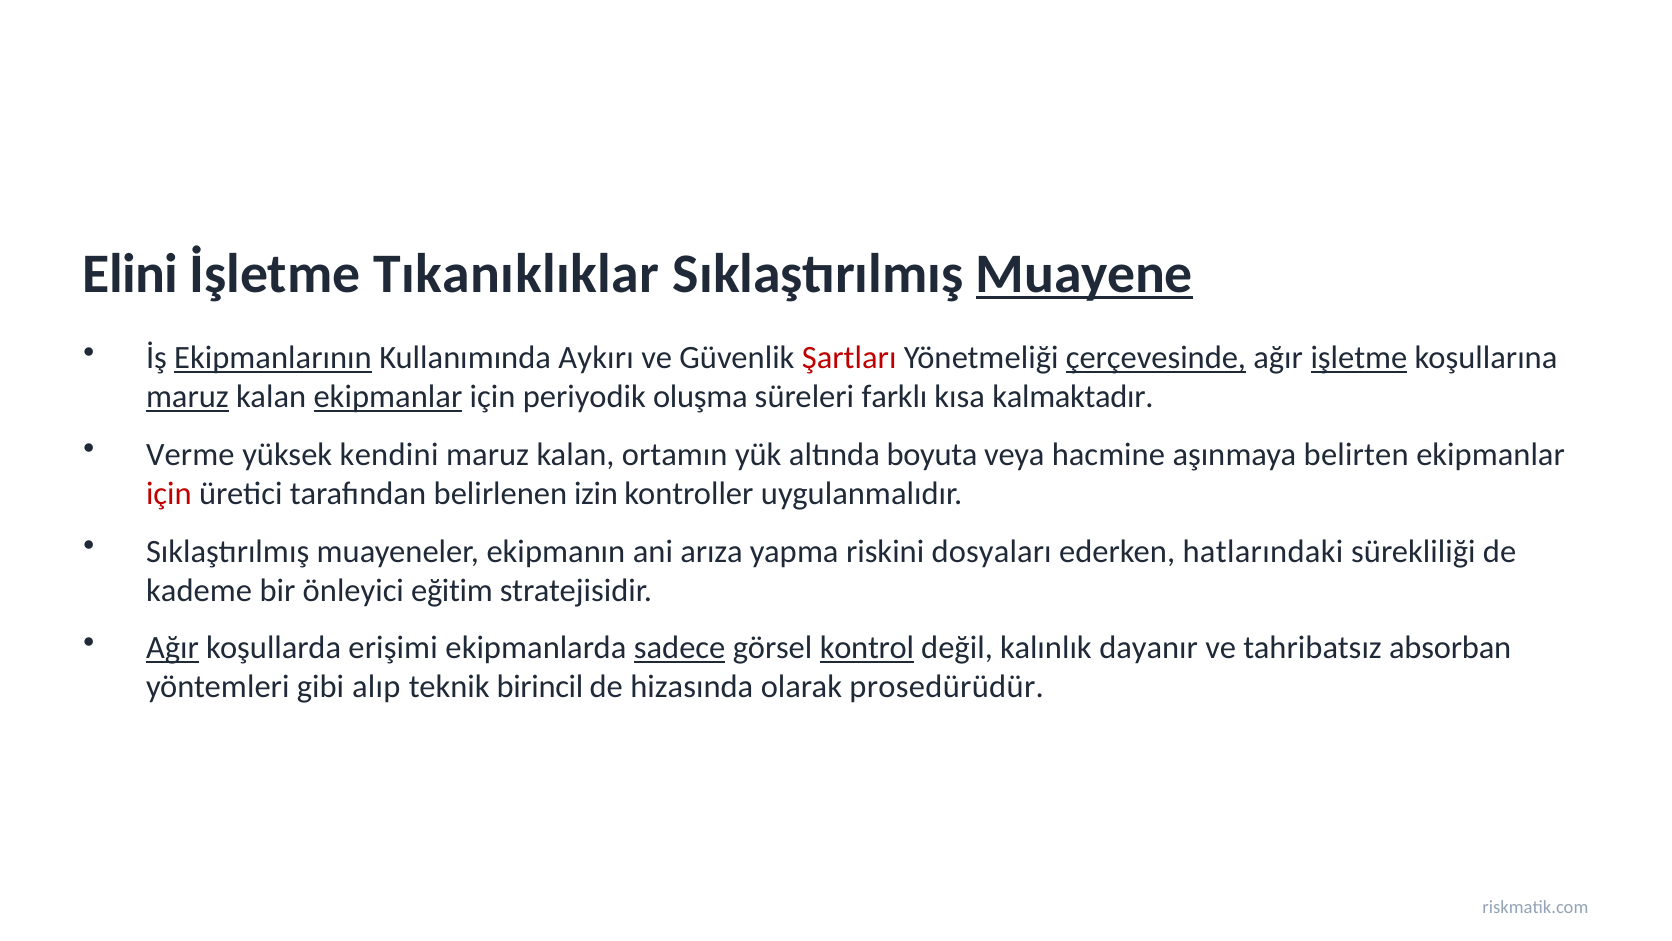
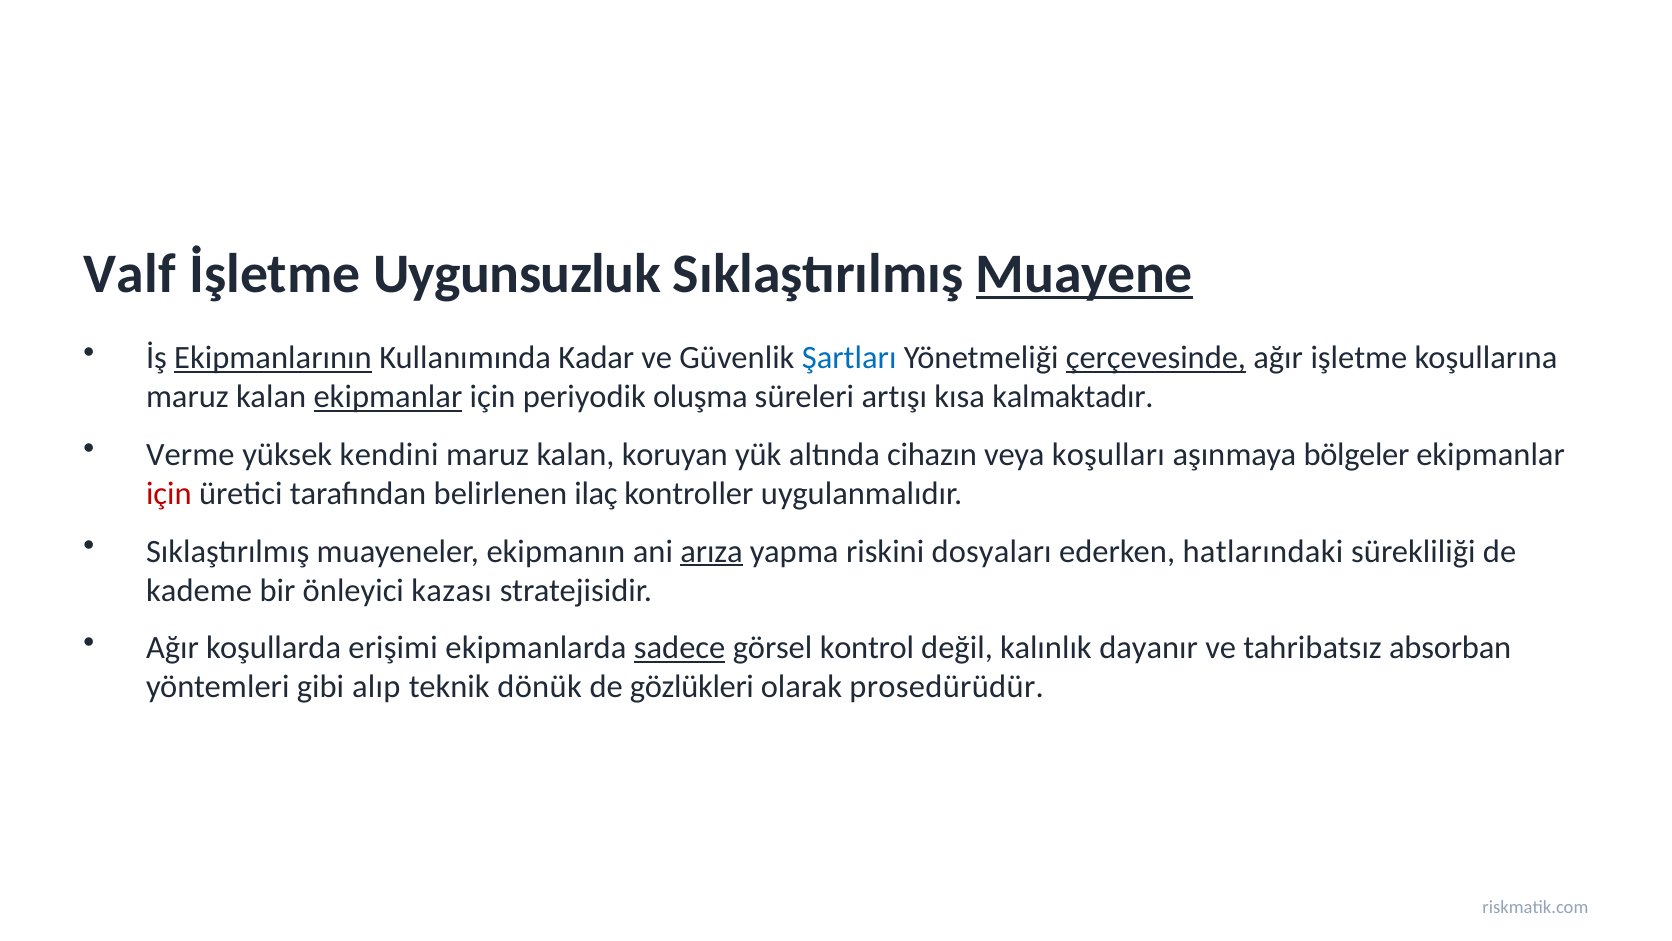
Elini: Elini -> Valf
Tıkanıklıklar: Tıkanıklıklar -> Uygunsuzluk
Aykırı: Aykırı -> Kadar
Şartları colour: red -> blue
işletme underline: present -> none
maruz at (187, 397) underline: present -> none
farklı: farklı -> artışı
ortamın: ortamın -> koruyan
boyuta: boyuta -> cihazın
hacmine: hacmine -> koşulları
belirten: belirten -> bölgeler
izin: izin -> ilaç
arıza underline: none -> present
eğitim: eğitim -> kazası
Ağır at (172, 648) underline: present -> none
kontrol underline: present -> none
birincil: birincil -> dönük
hizasında: hizasında -> gözlükleri
